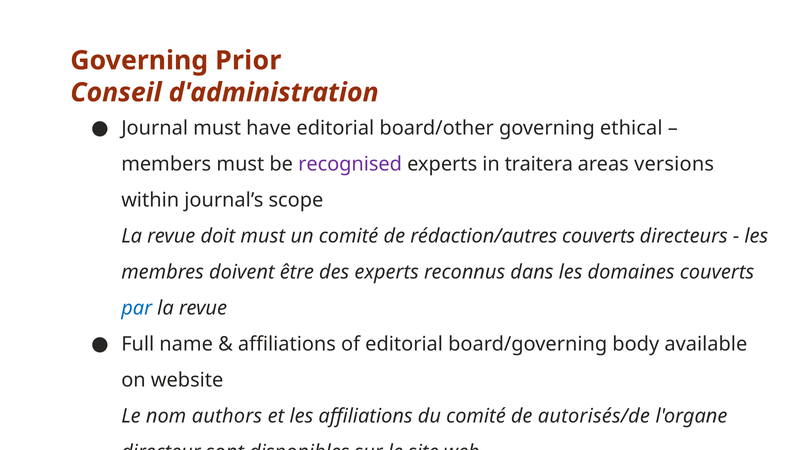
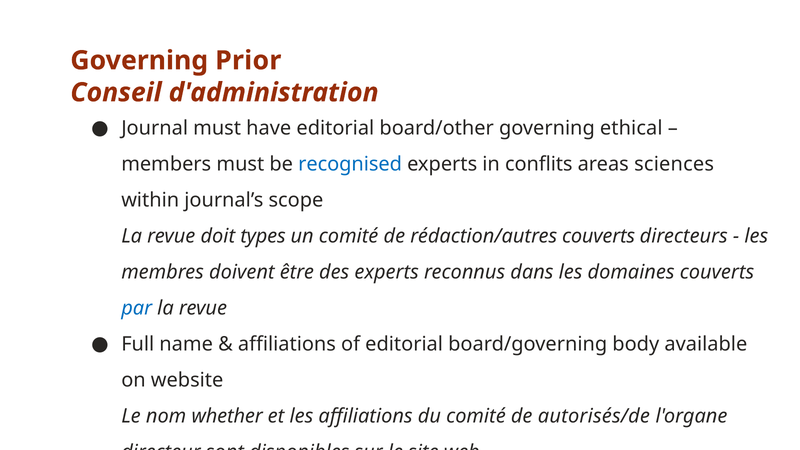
recognised colour: purple -> blue
traitera: traitera -> conflits
versions: versions -> sciences
doit must: must -> types
authors: authors -> whether
